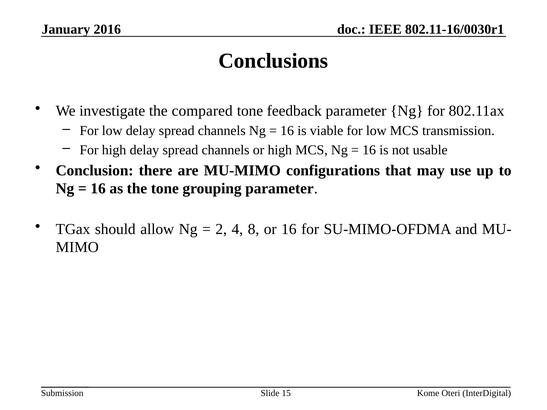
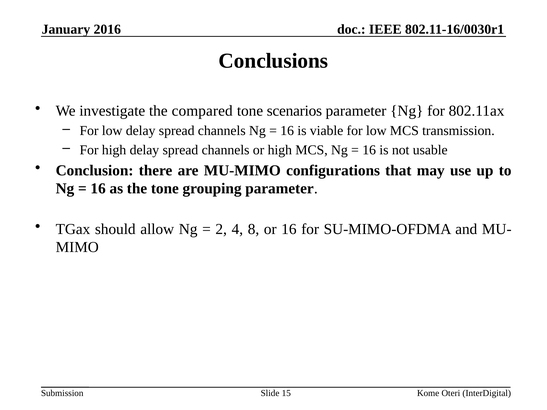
feedback: feedback -> scenarios
